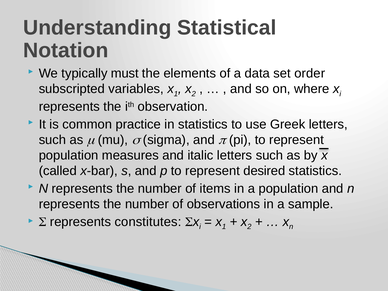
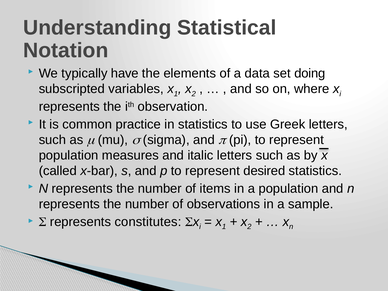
must: must -> have
order: order -> doing
